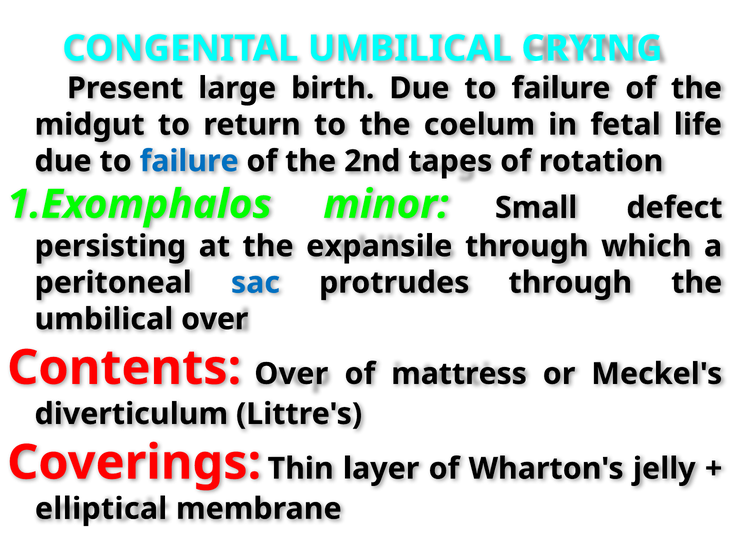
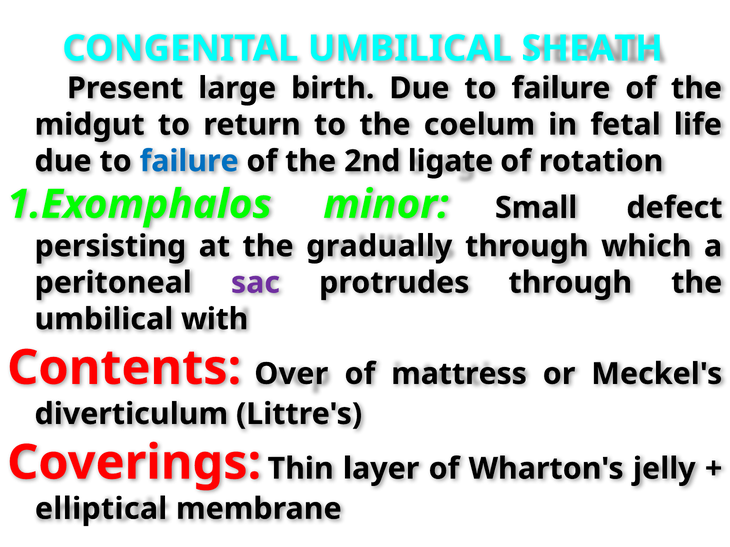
CRYING: CRYING -> SHEATH
tapes: tapes -> ligate
expansile: expansile -> gradually
sac colour: blue -> purple
umbilical over: over -> with
